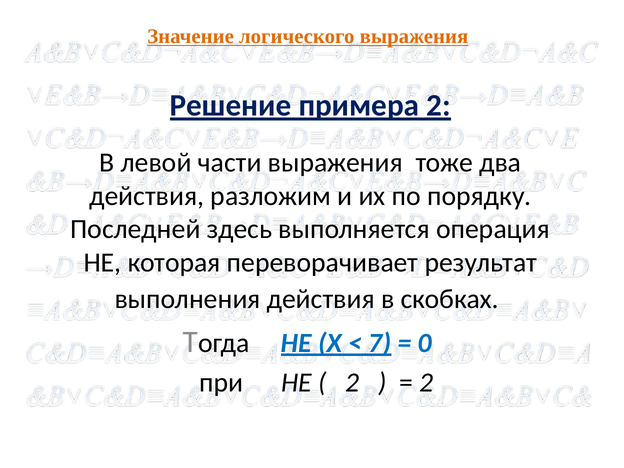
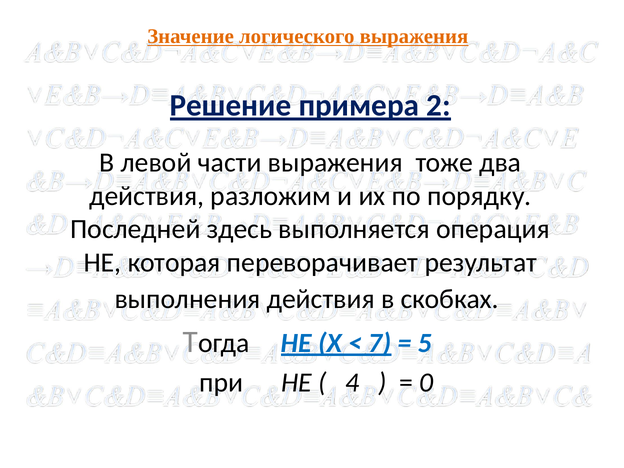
0: 0 -> 5
2 at (352, 382): 2 -> 4
2 at (426, 382): 2 -> 0
